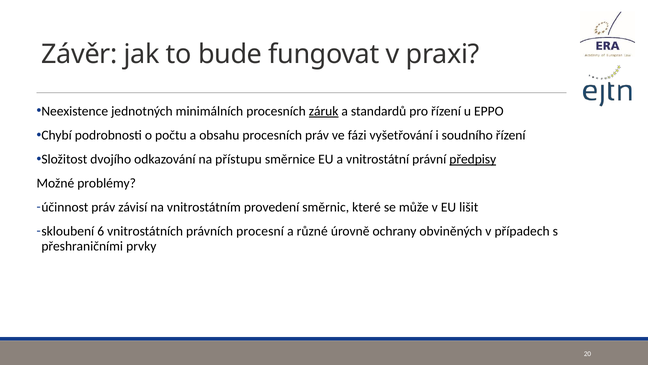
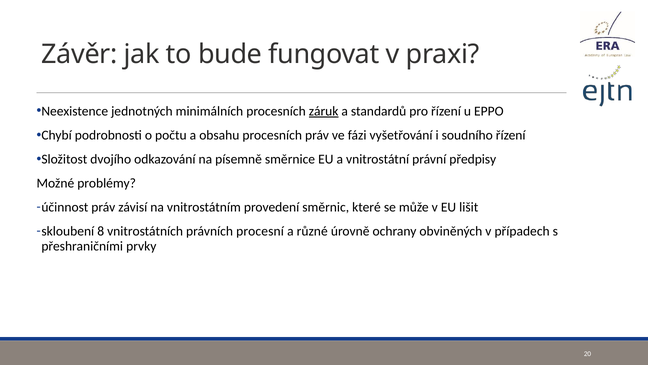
přístupu: přístupu -> písemně
předpisy underline: present -> none
6: 6 -> 8
